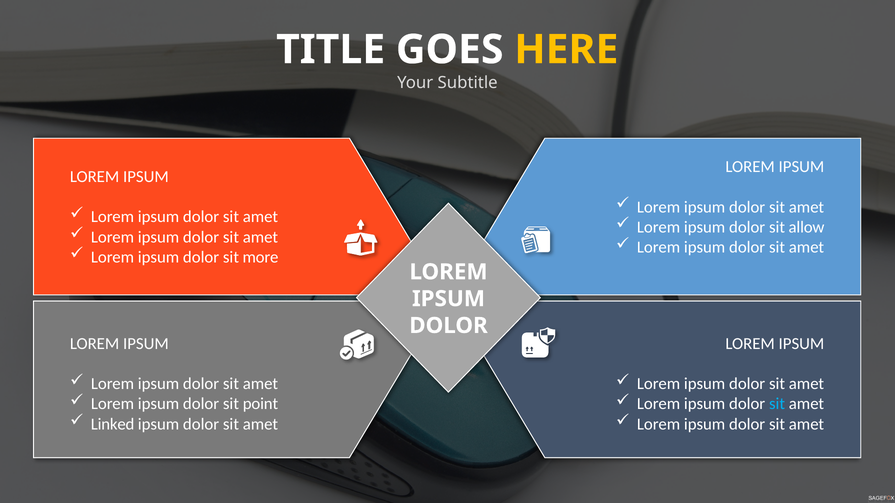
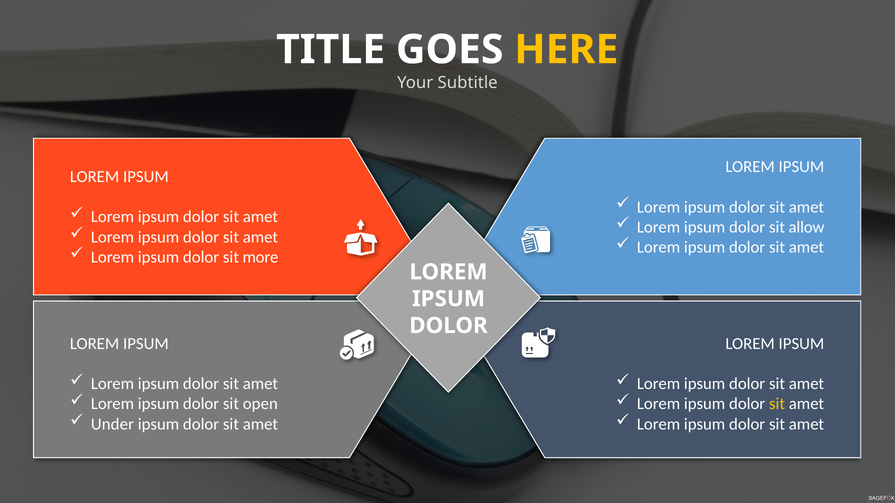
point: point -> open
sit at (777, 404) colour: light blue -> yellow
Linked: Linked -> Under
